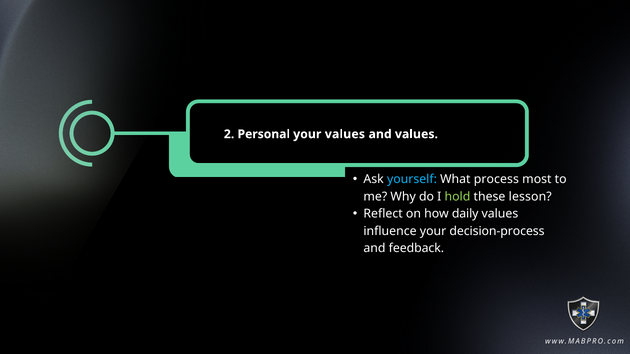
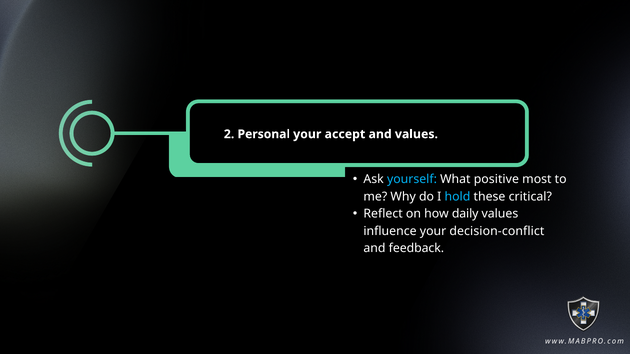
your values: values -> accept
process: process -> positive
hold colour: light green -> light blue
lesson: lesson -> critical
decision-process: decision-process -> decision-conflict
